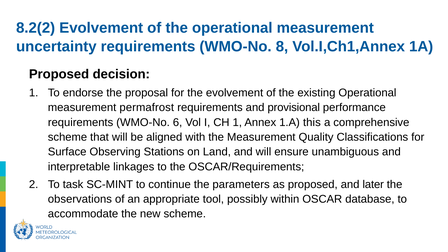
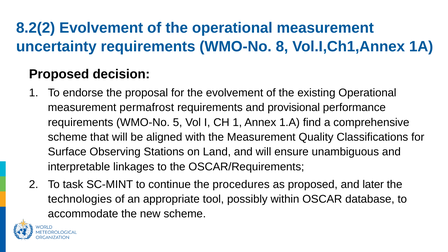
6: 6 -> 5
this: this -> find
parameters: parameters -> procedures
observations: observations -> technologies
